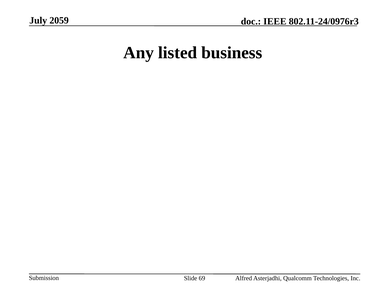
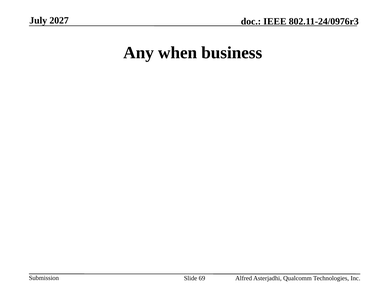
2059: 2059 -> 2027
listed: listed -> when
